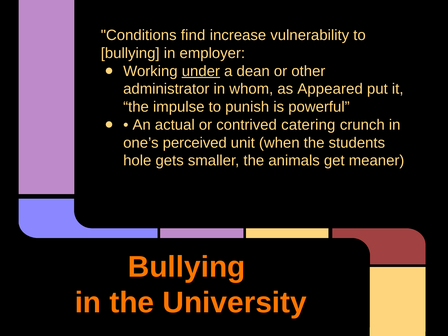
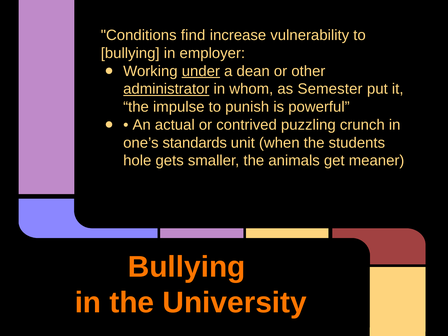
administrator underline: none -> present
Appeared: Appeared -> Semester
catering: catering -> puzzling
perceived: perceived -> standards
